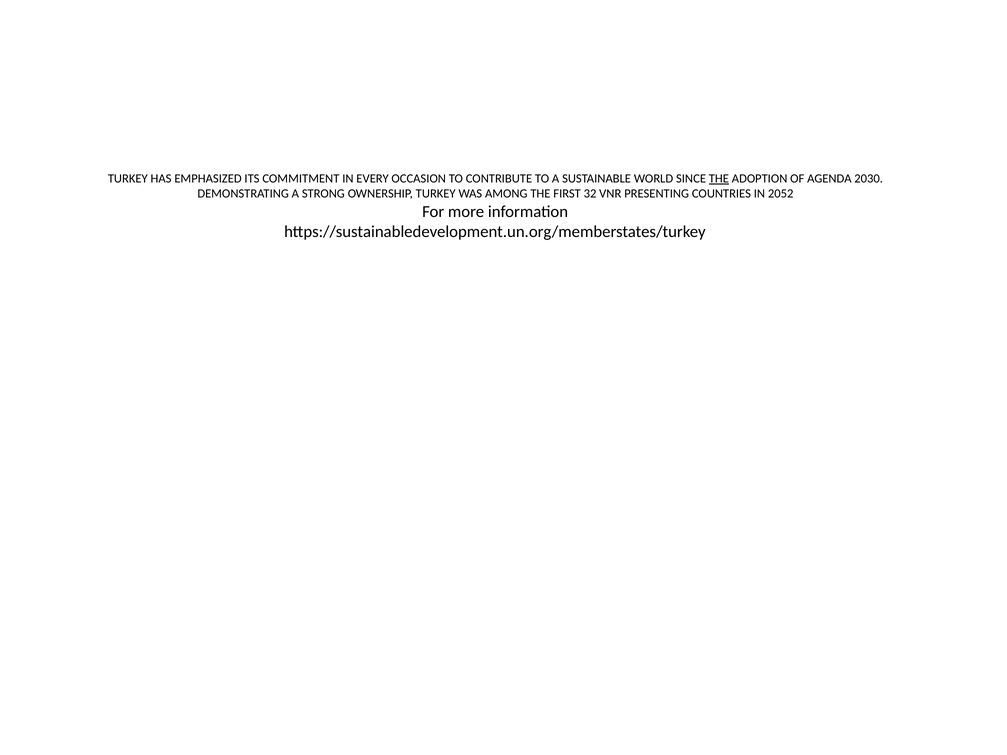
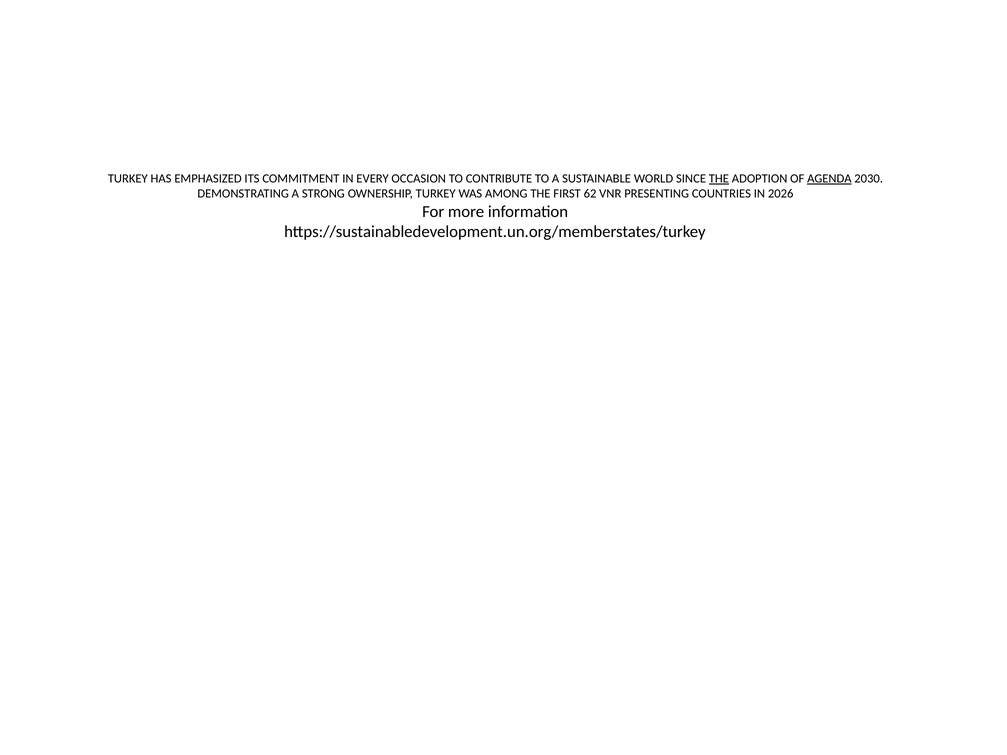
AGENDA underline: none -> present
32: 32 -> 62
2052: 2052 -> 2026
